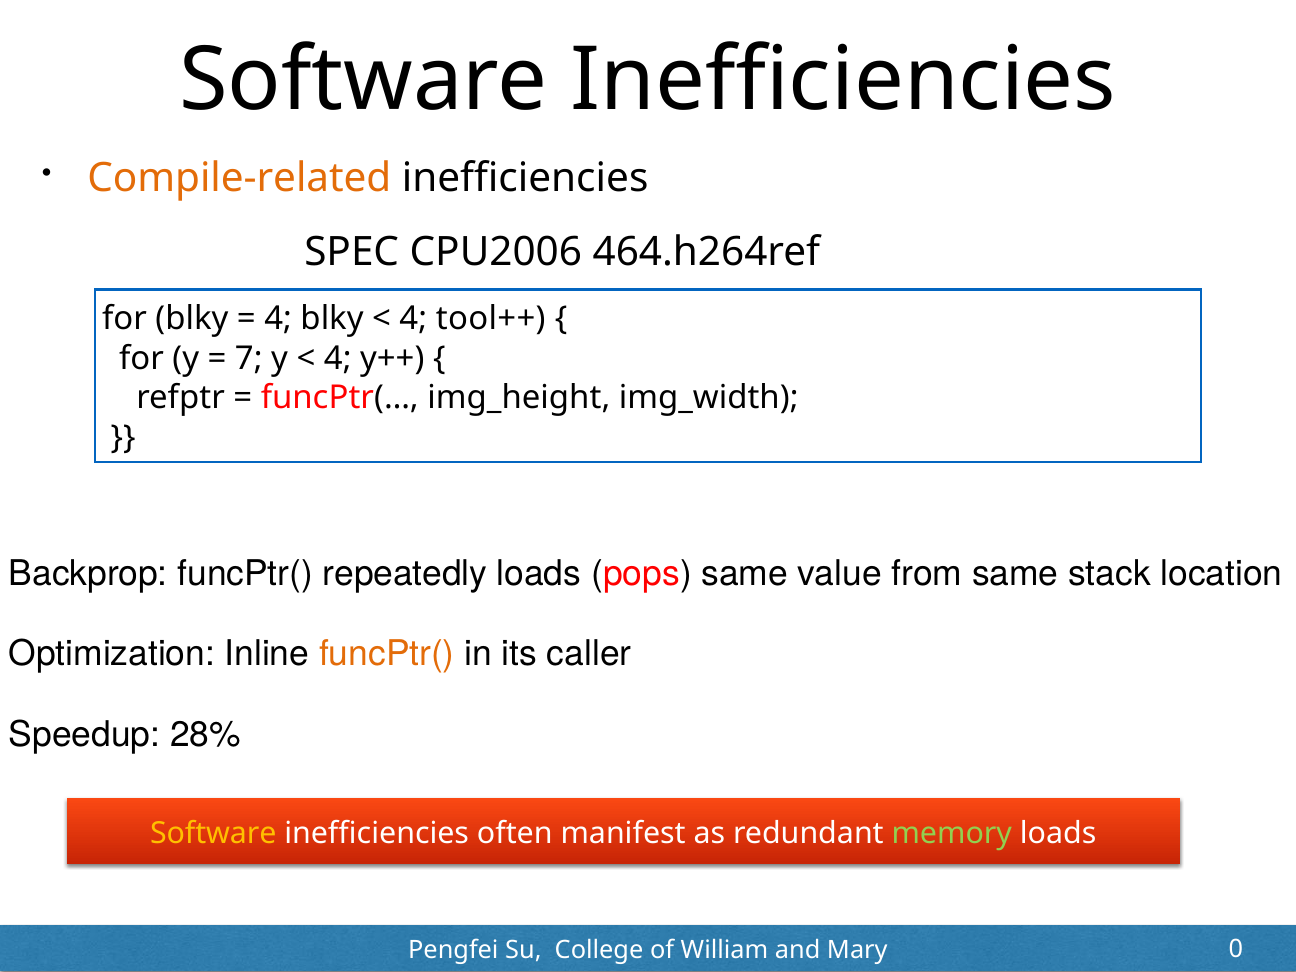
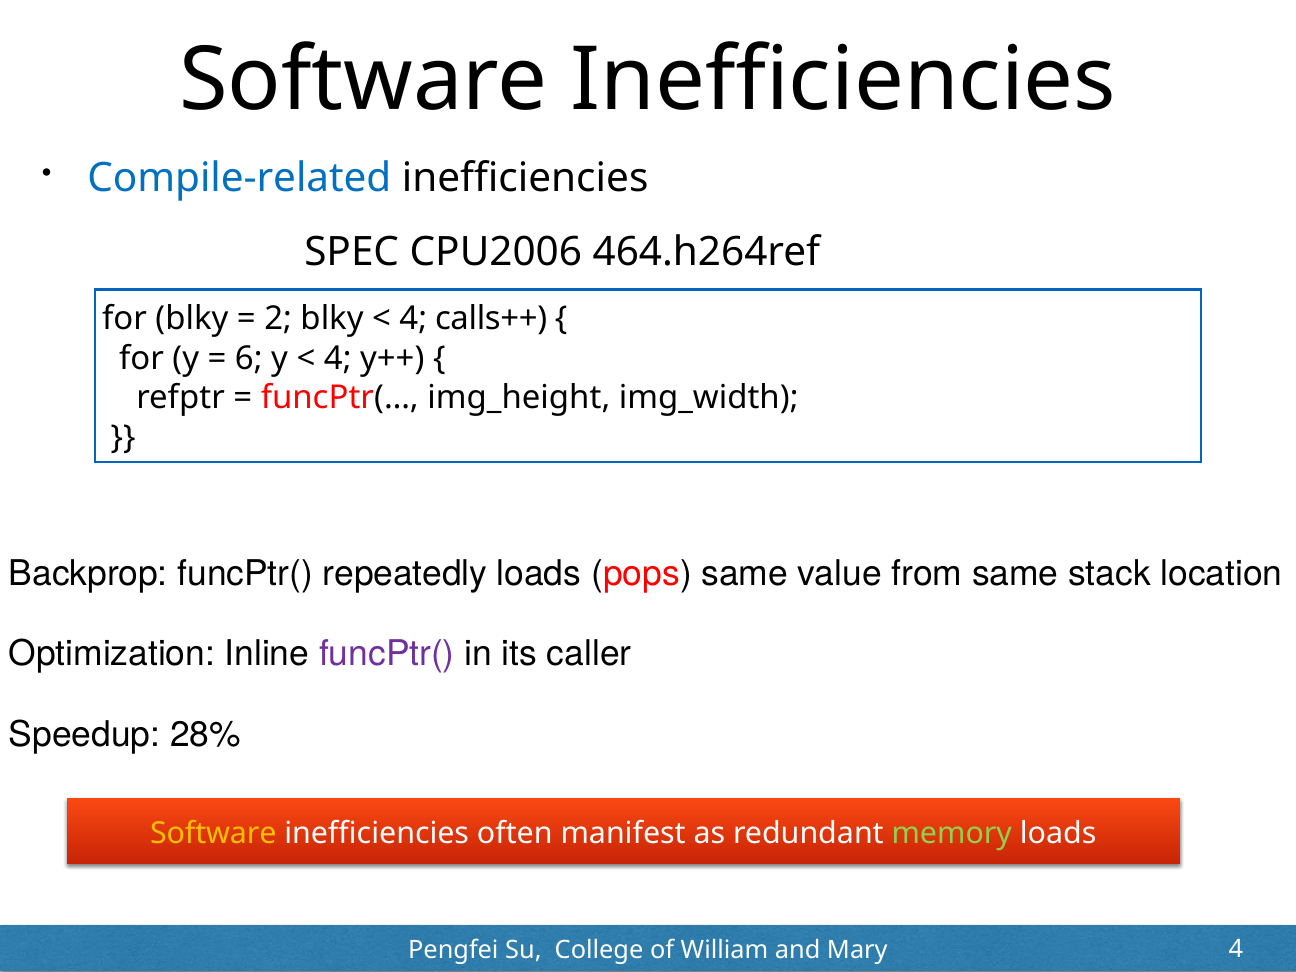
Compile-related colour: orange -> blue
4 at (278, 319): 4 -> 2
tool++: tool++ -> calls++
7: 7 -> 6
funcPtr( at (387, 654) colour: orange -> purple
0 at (1236, 949): 0 -> 4
